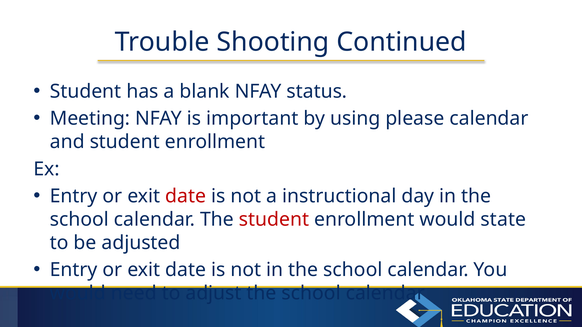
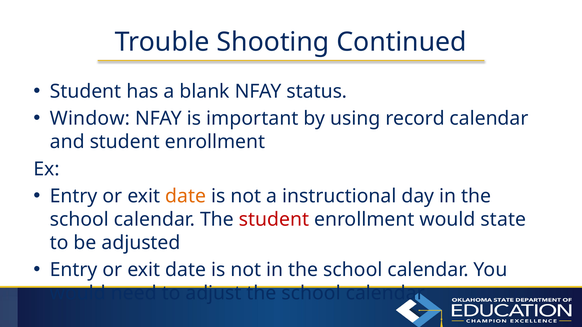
Meeting: Meeting -> Window
please: please -> record
date at (186, 196) colour: red -> orange
